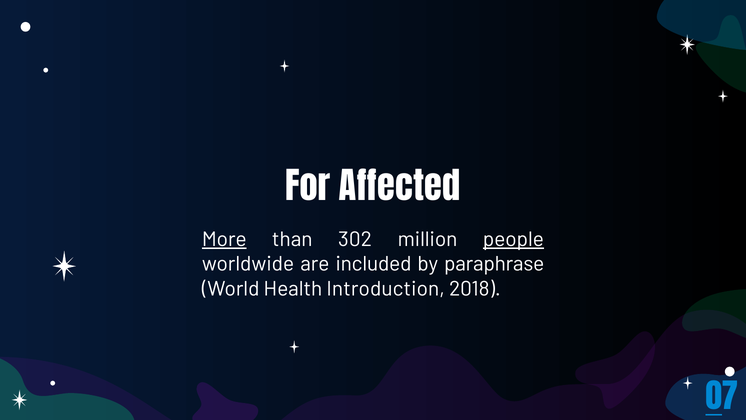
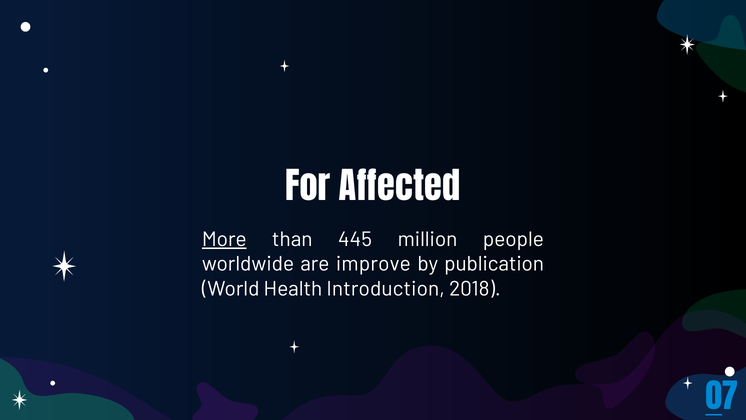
302: 302 -> 445
people underline: present -> none
included: included -> improve
paraphrase: paraphrase -> publication
